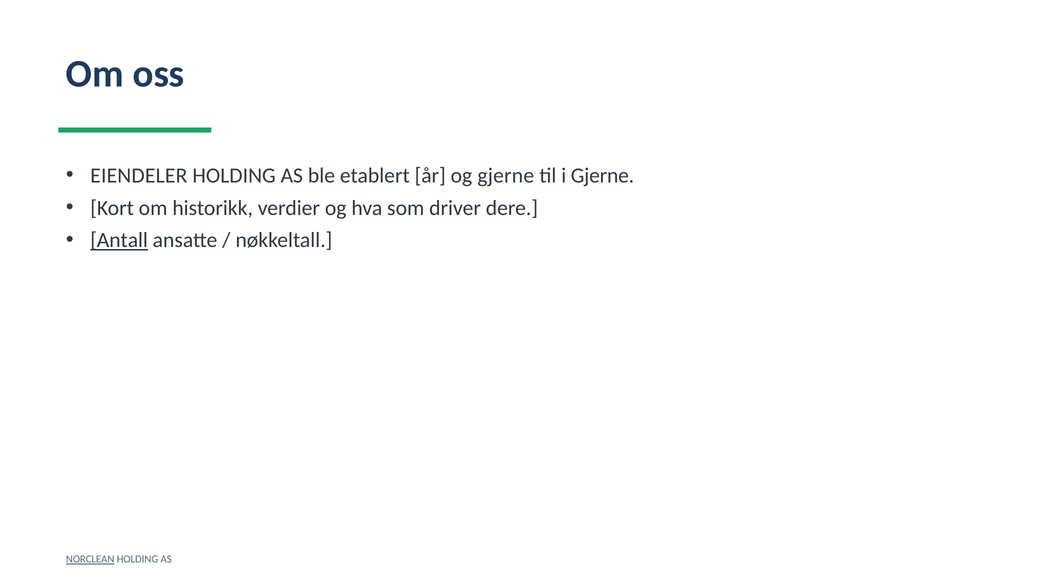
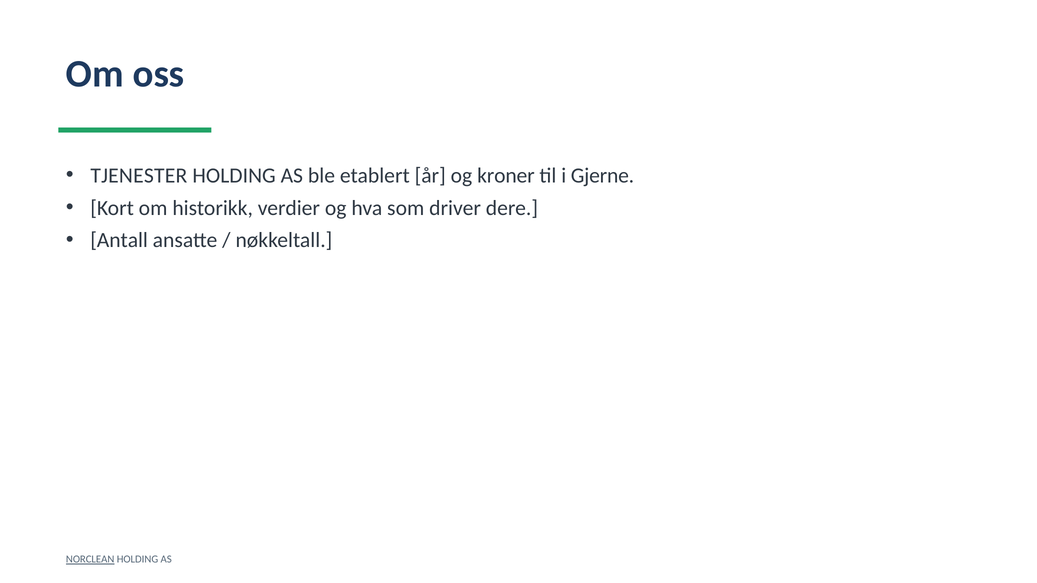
EIENDELER: EIENDELER -> TJENESTER
og gjerne: gjerne -> kroner
Antall underline: present -> none
